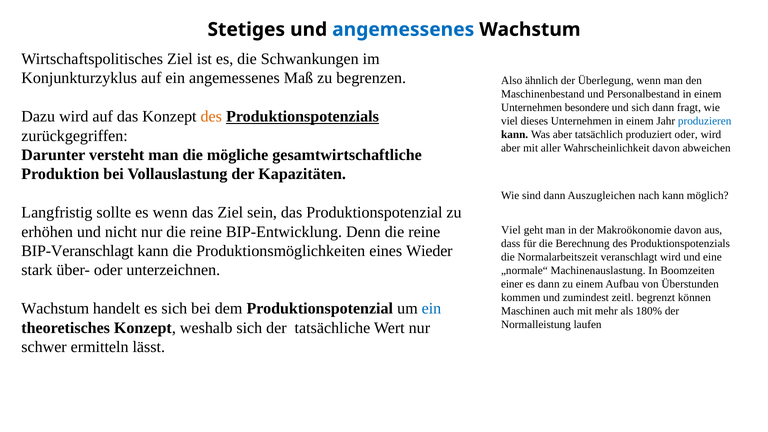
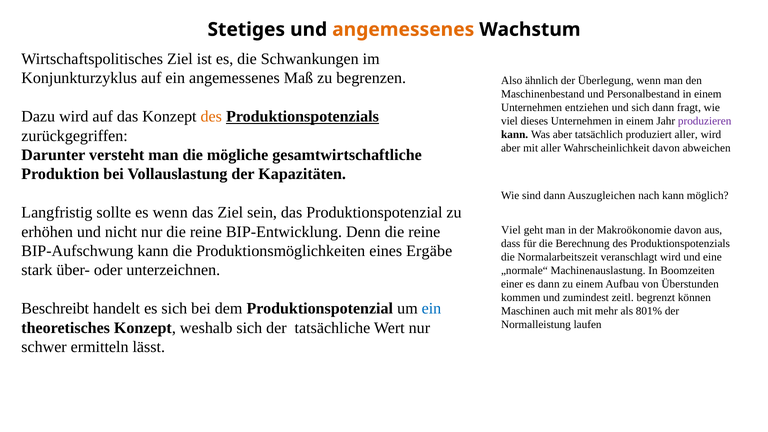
angemessenes at (403, 30) colour: blue -> orange
besondere: besondere -> entziehen
produzieren colour: blue -> purple
produziert oder: oder -> aller
BIP-Veranschlagt: BIP-Veranschlagt -> BIP-Aufschwung
Wieder: Wieder -> Ergäbe
Wachstum at (55, 309): Wachstum -> Beschreibt
180%: 180% -> 801%
